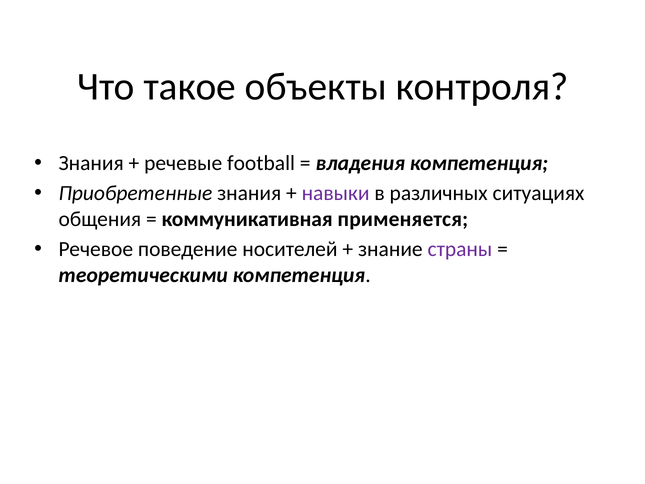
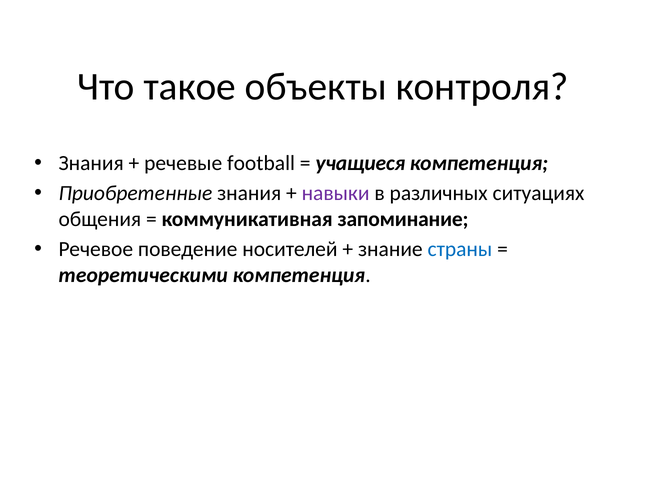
владения: владения -> учащиеся
применяется: применяется -> запоминание
страны colour: purple -> blue
